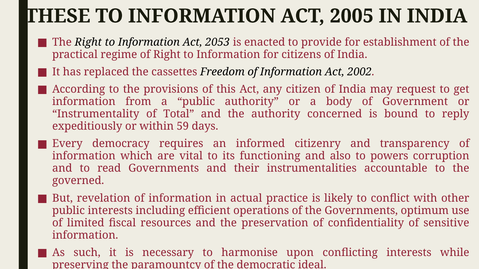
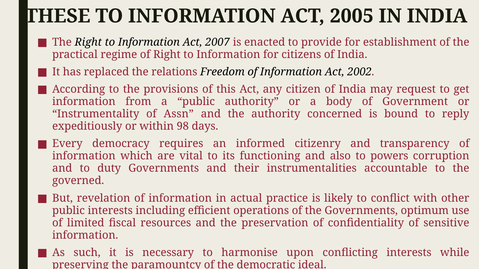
2053: 2053 -> 2007
cassettes: cassettes -> relations
Total: Total -> Assn
59: 59 -> 98
read: read -> duty
